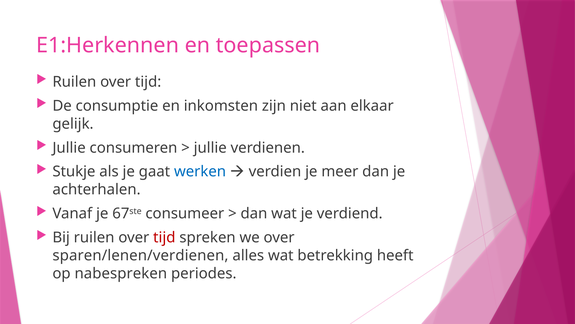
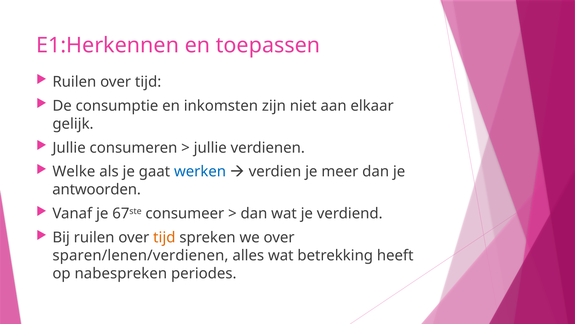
Stukje: Stukje -> Welke
achterhalen: achterhalen -> antwoorden
tijd at (164, 237) colour: red -> orange
